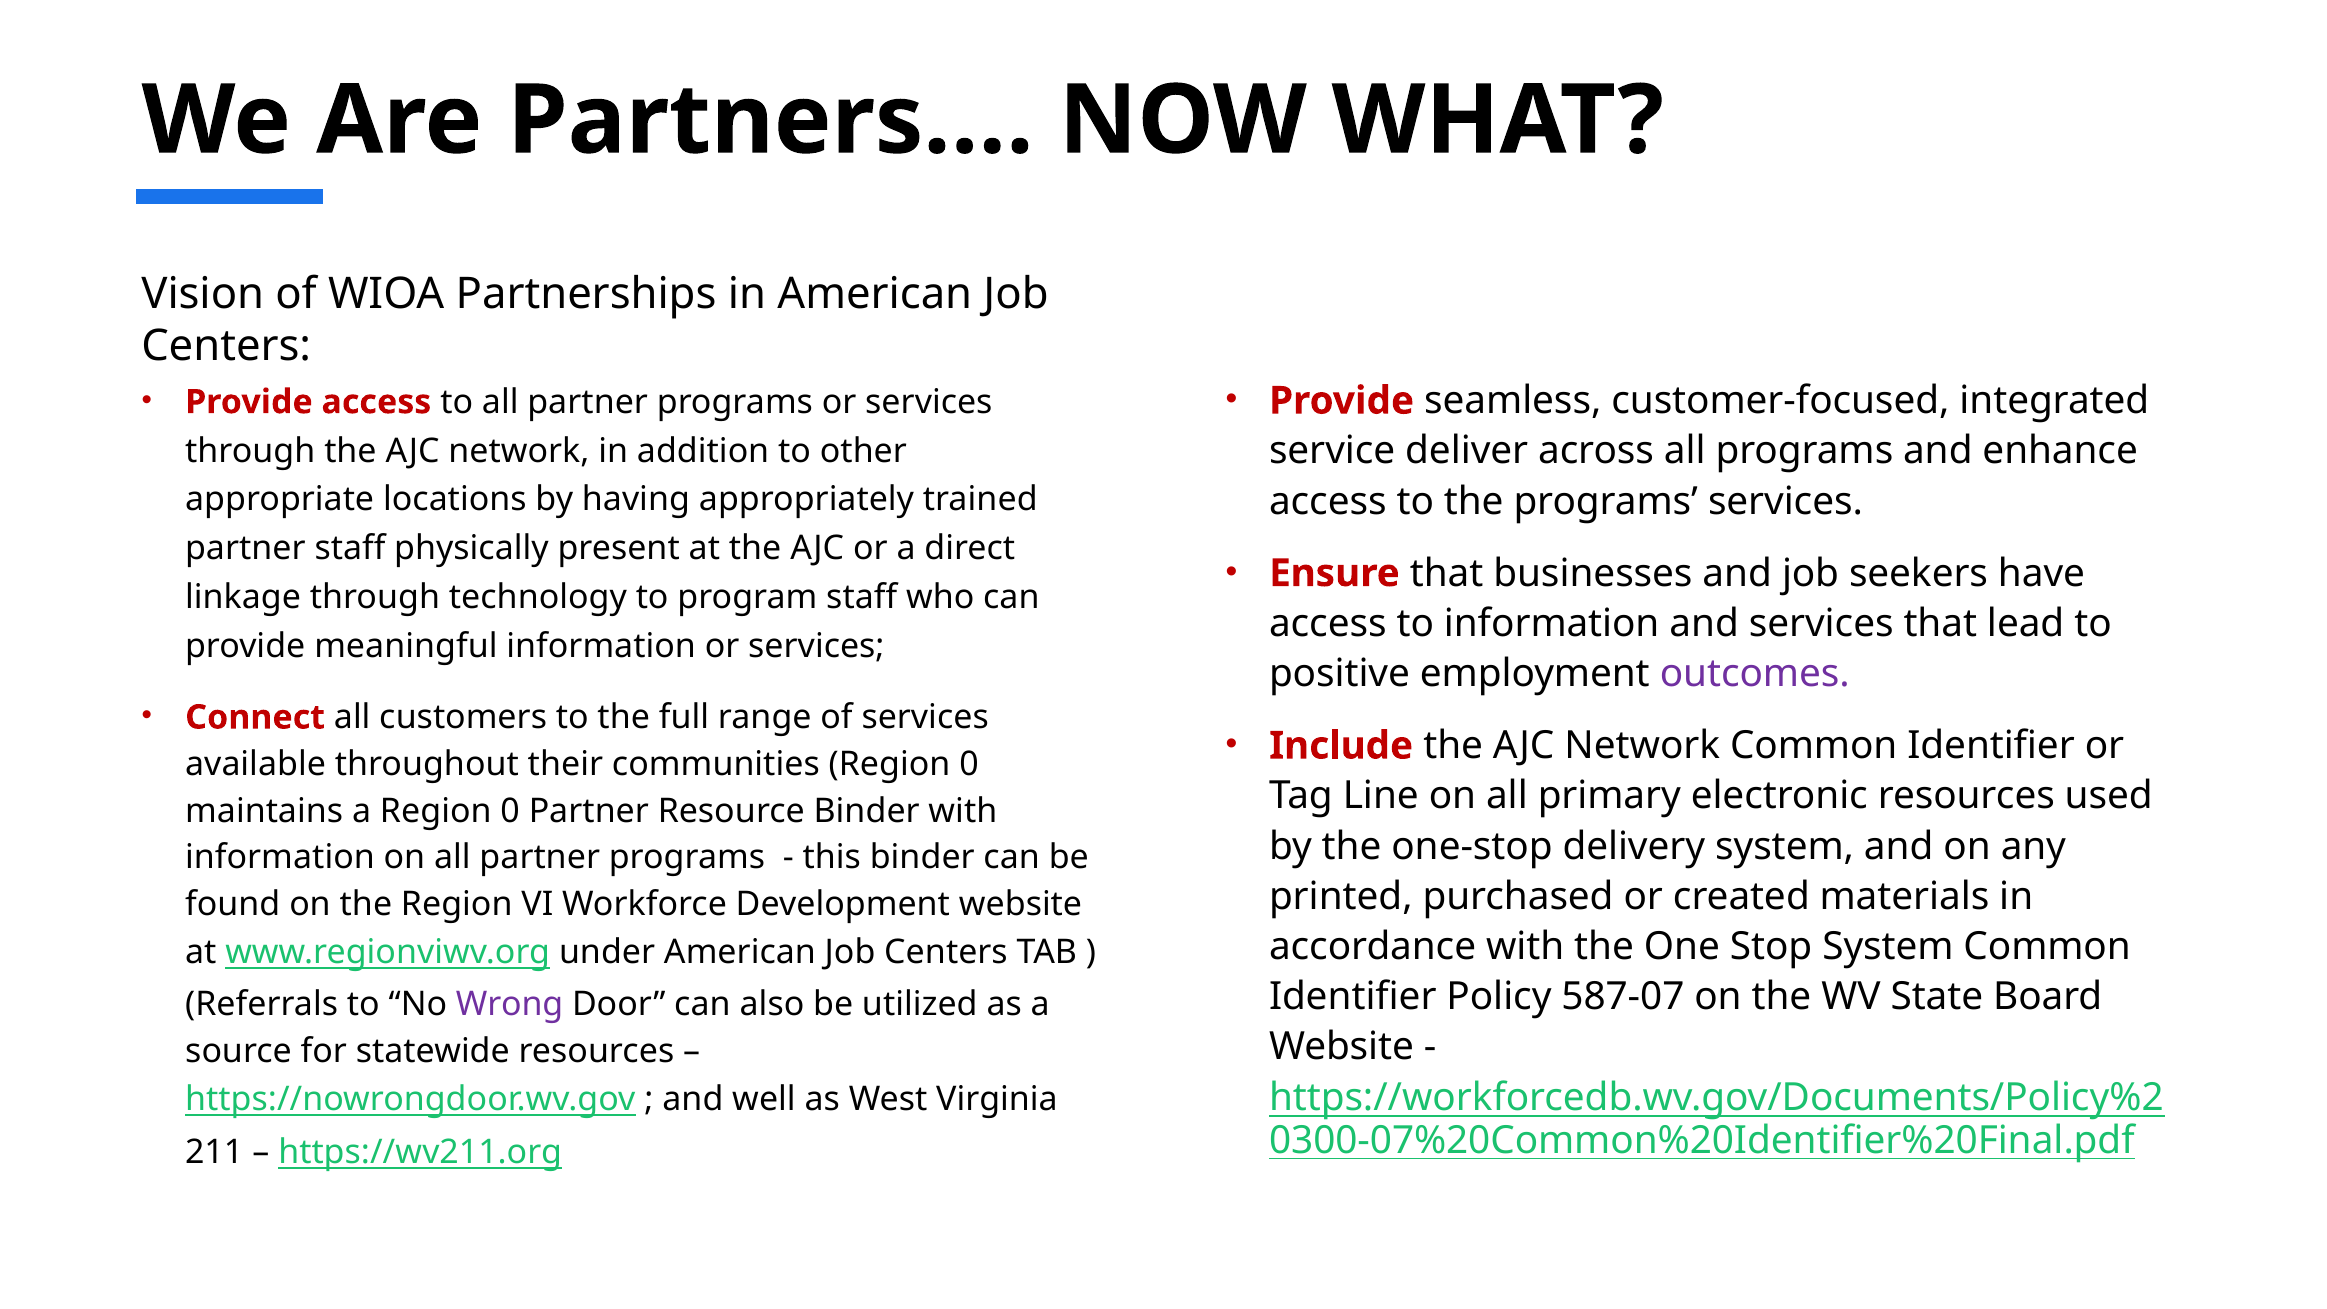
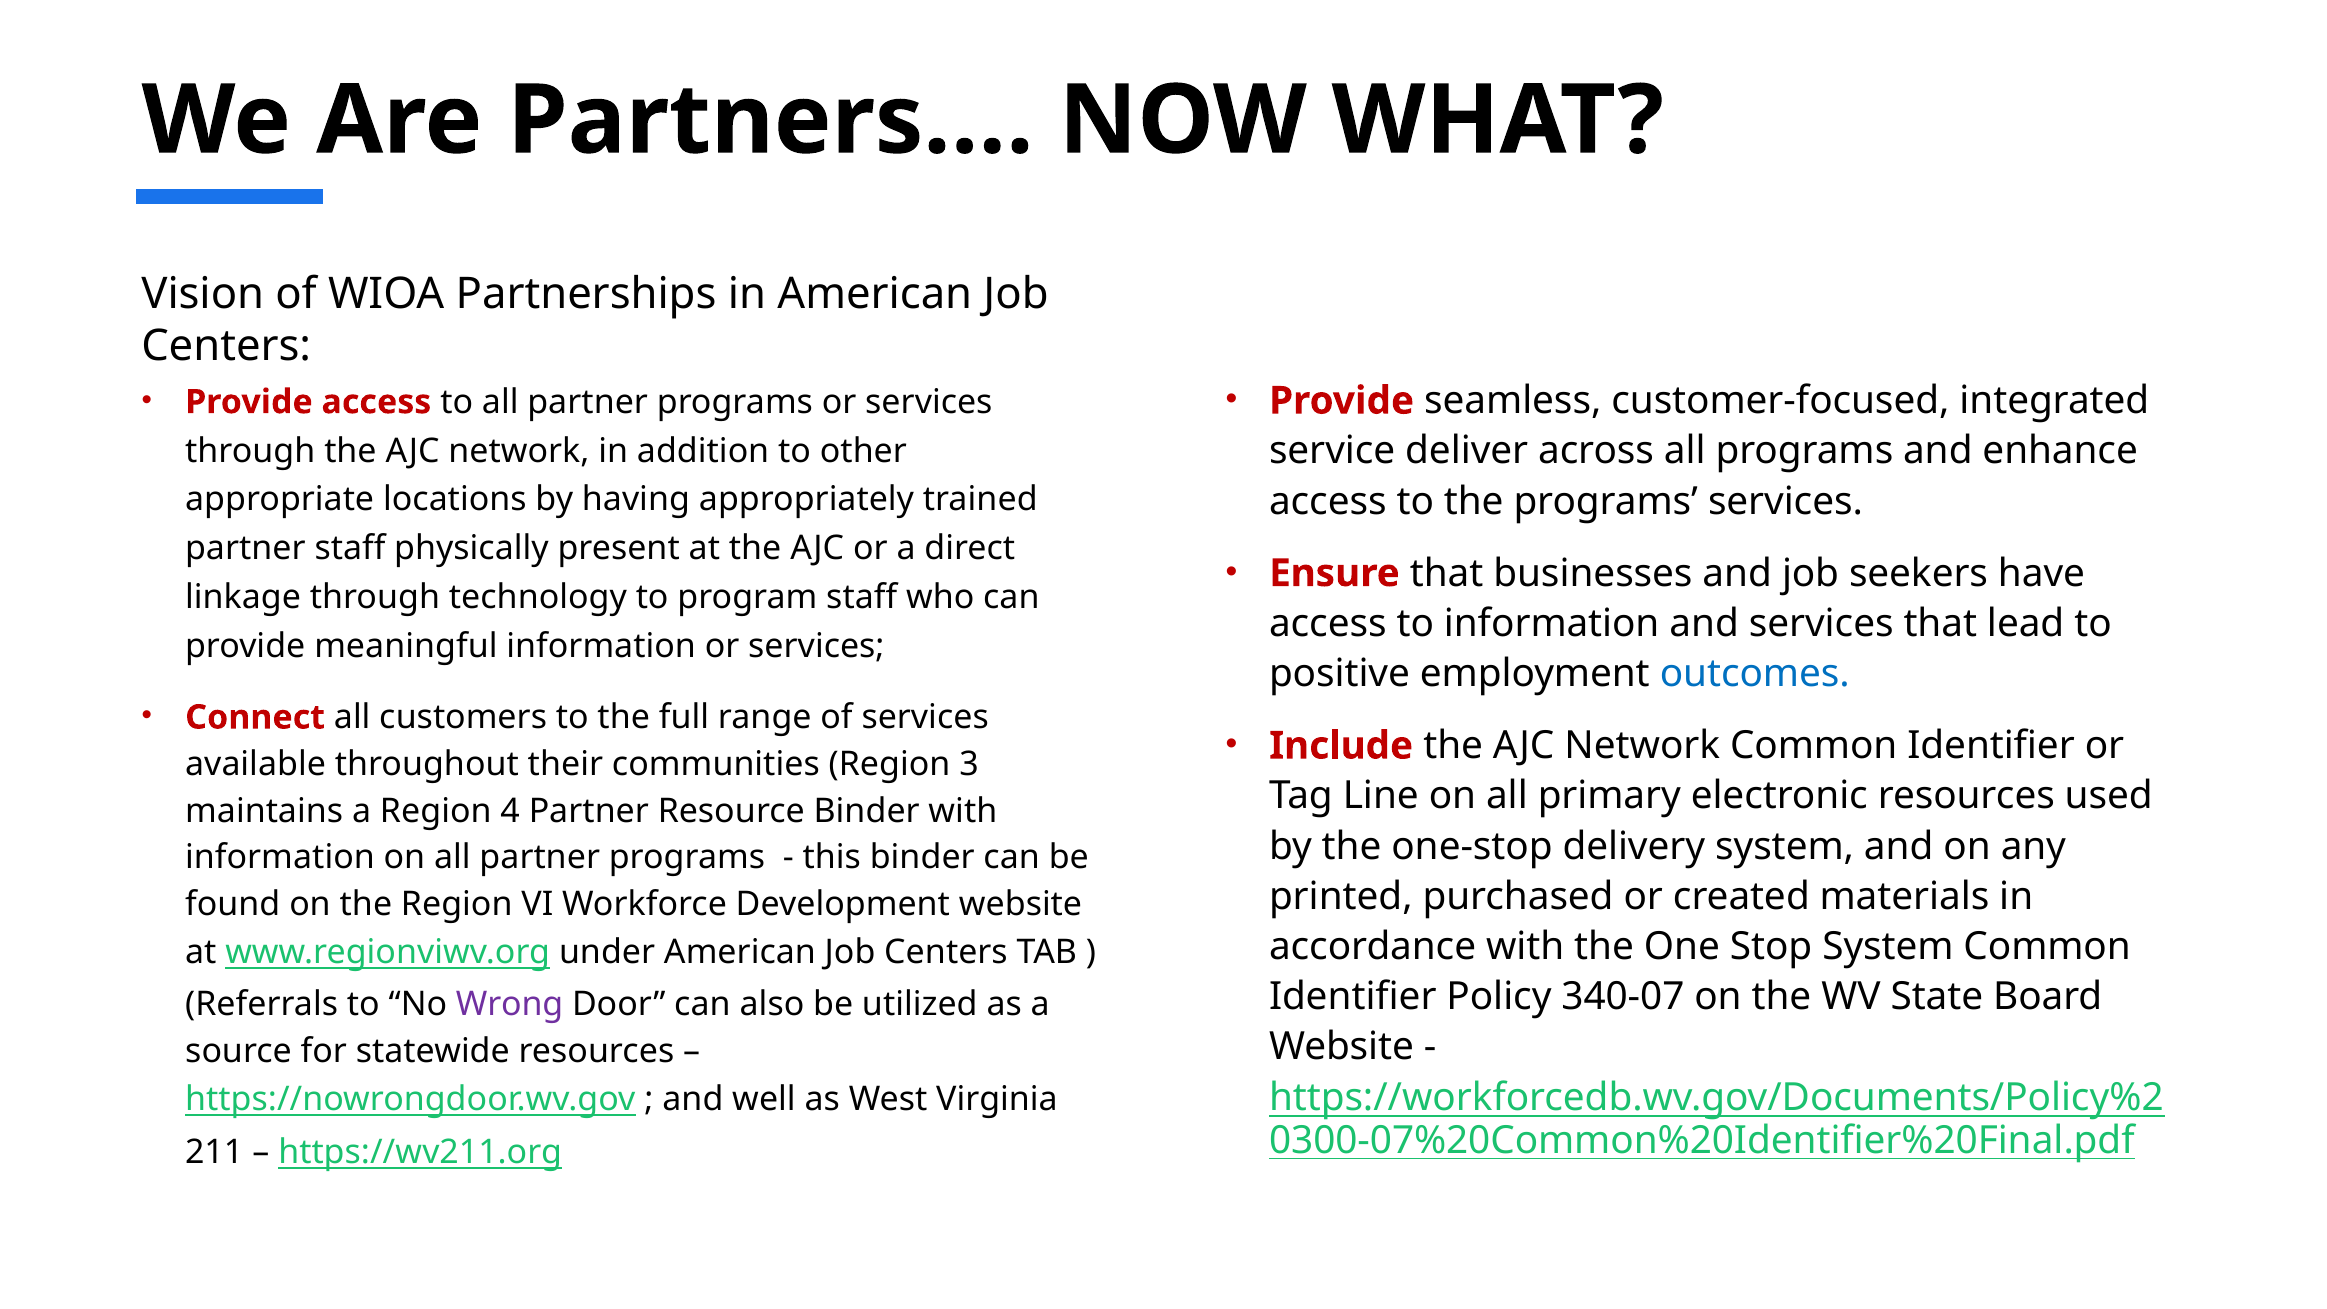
outcomes colour: purple -> blue
communities Region 0: 0 -> 3
a Region 0: 0 -> 4
587-07: 587-07 -> 340-07
